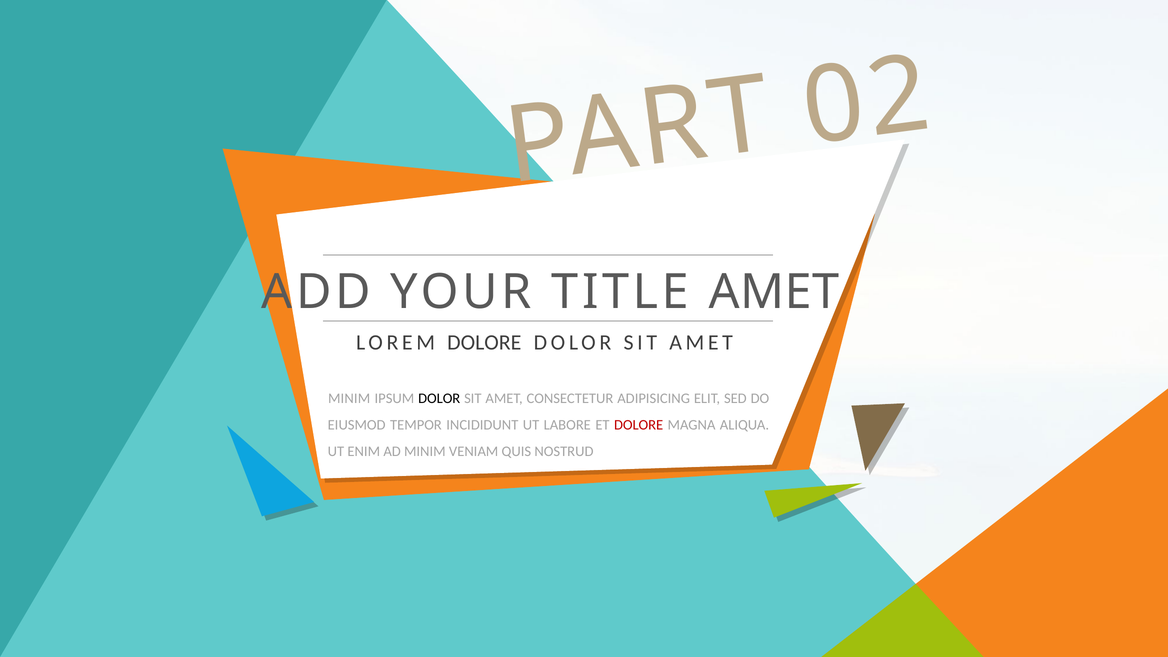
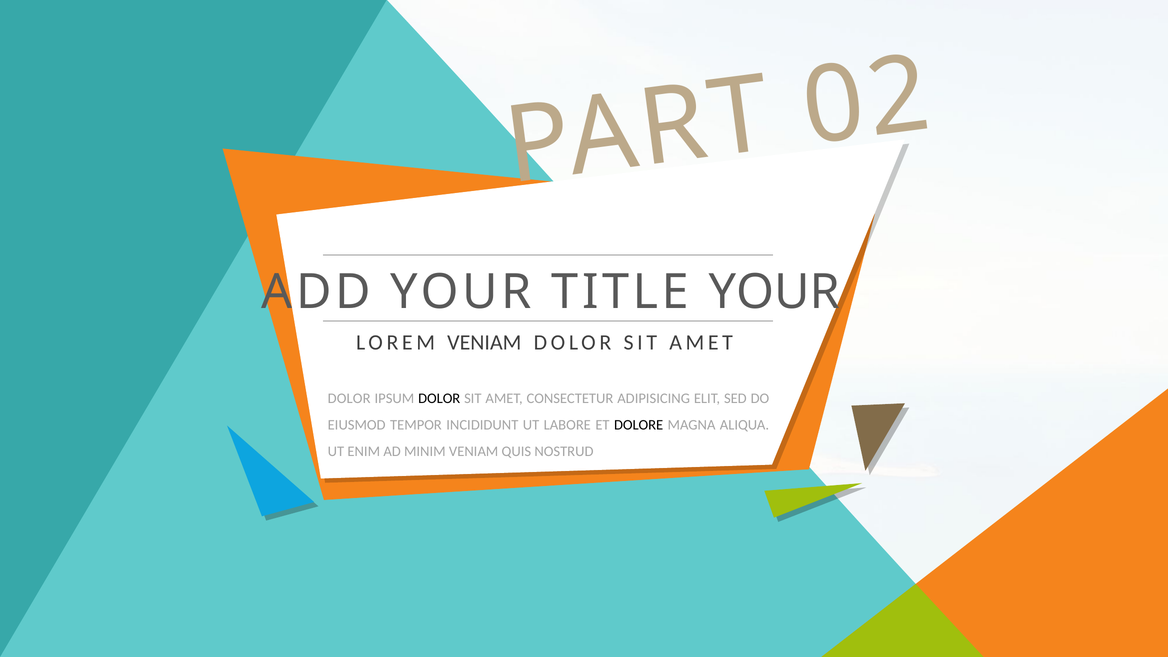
TITLE AMET: AMET -> YOUR
LOREM DOLORE: DOLORE -> VENIAM
MINIM at (349, 399): MINIM -> DOLOR
DOLORE at (639, 425) colour: red -> black
